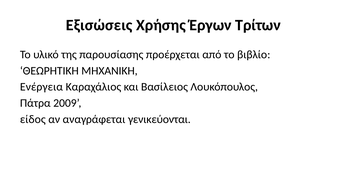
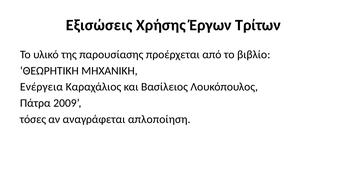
είδος: είδος -> τόσες
γενικεύονται: γενικεύονται -> απλοποίηση
